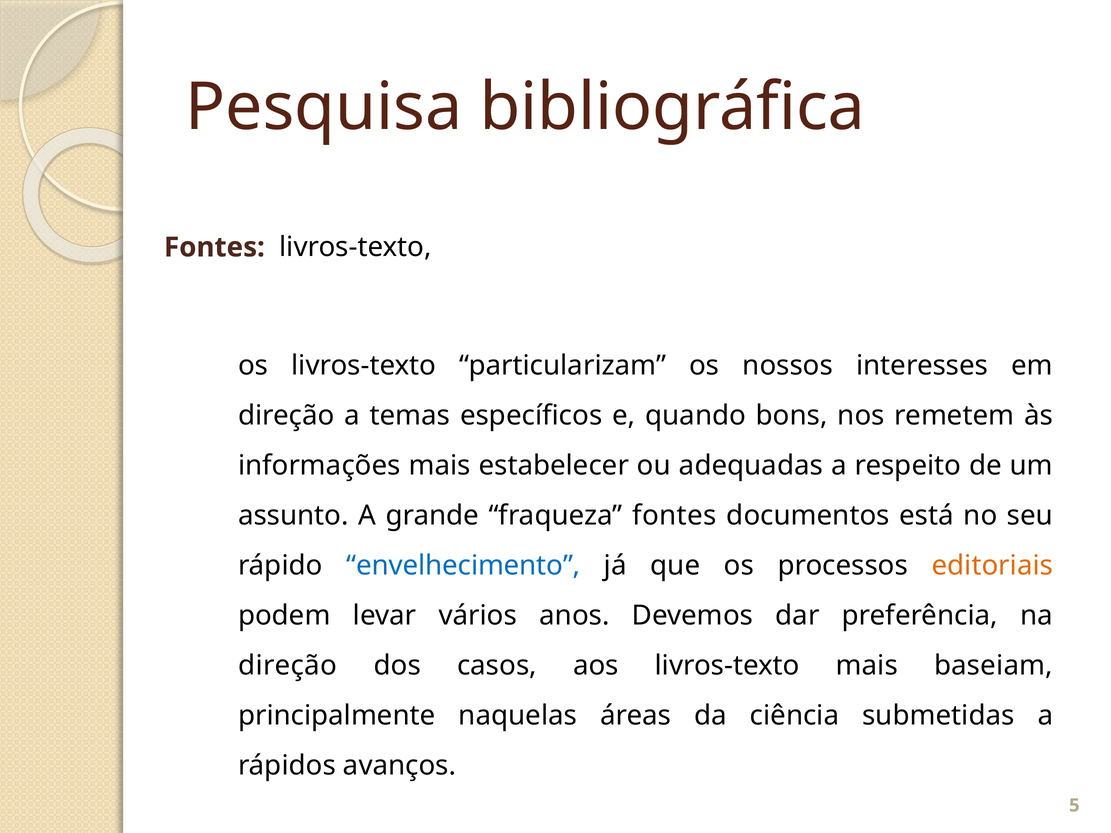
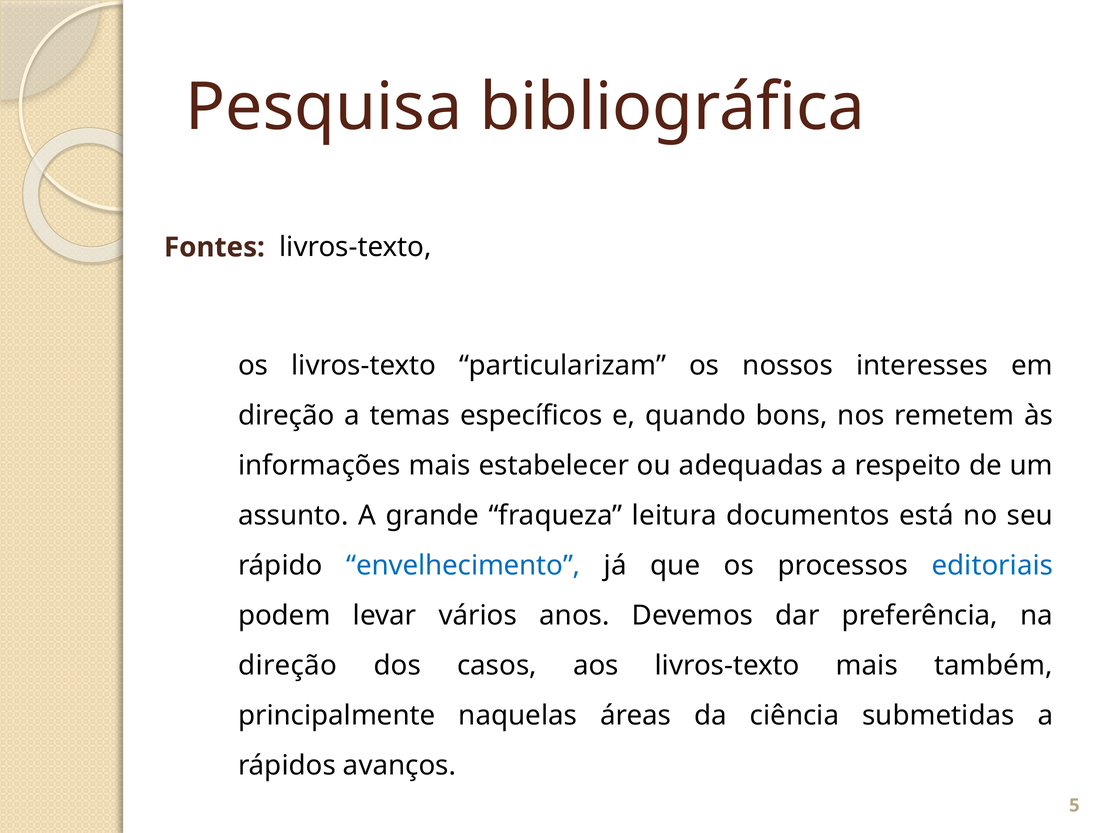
fraqueza fontes: fontes -> leitura
editoriais colour: orange -> blue
baseiam: baseiam -> também
